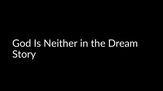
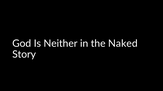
Dream: Dream -> Naked
